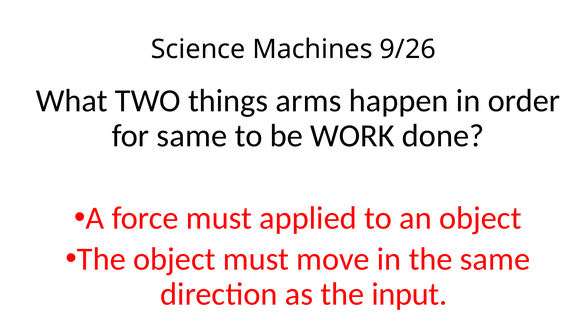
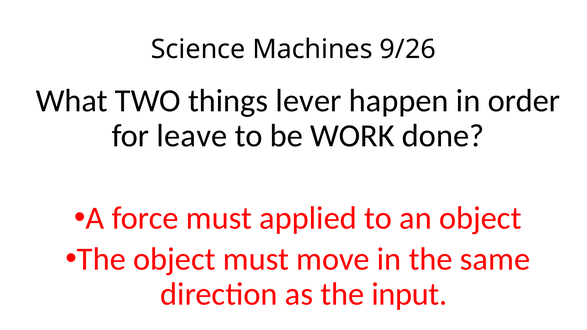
arms: arms -> lever
for same: same -> leave
